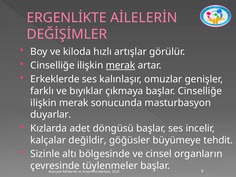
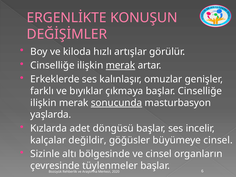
AİLELERİN: AİLELERİN -> KONUŞUN
sonucunda underline: none -> present
duyarlar: duyarlar -> yaşlarda
büyümeye tehdit: tehdit -> cinsel
